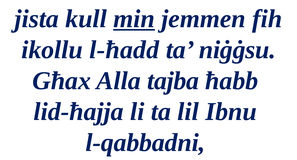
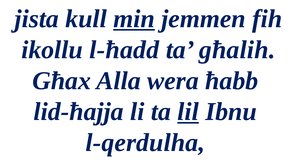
niġġsu: niġġsu -> għalih
tajba: tajba -> wera
lil underline: none -> present
l-qabbadni: l-qabbadni -> l-qerdulha
